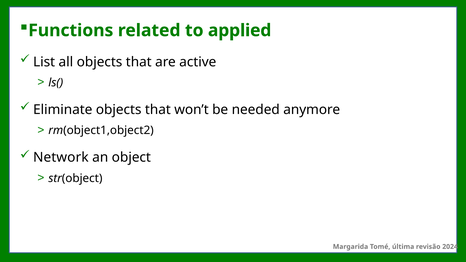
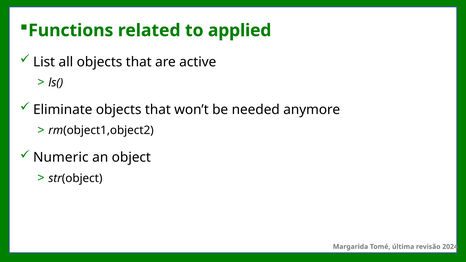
Network: Network -> Numeric
